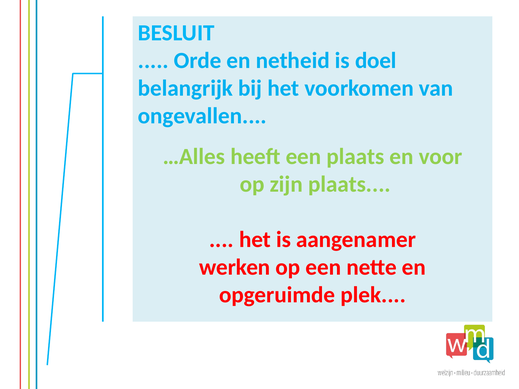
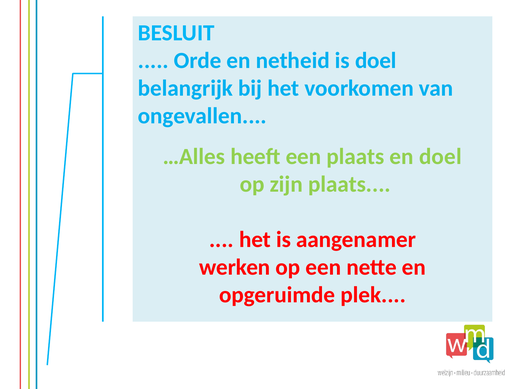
en voor: voor -> doel
